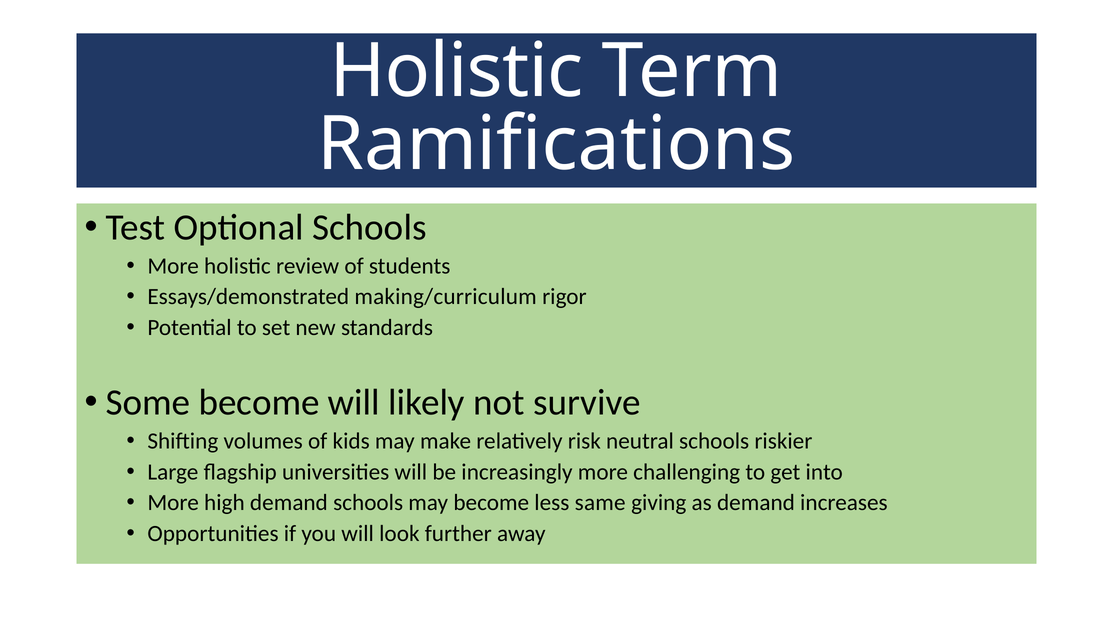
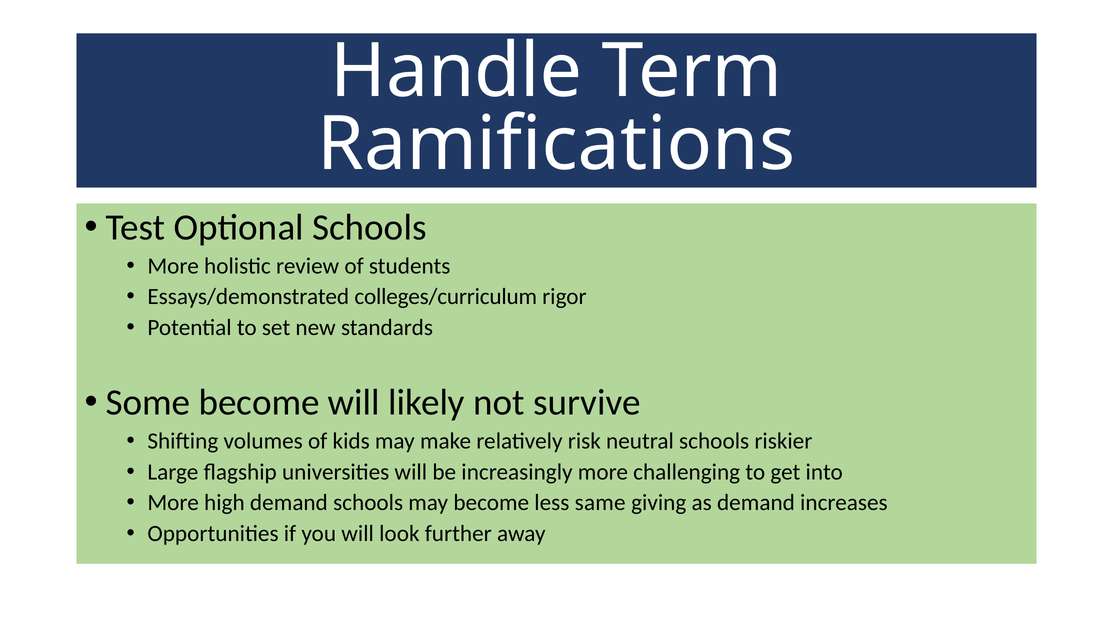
Holistic at (457, 71): Holistic -> Handle
making/curriculum: making/curriculum -> colleges/curriculum
